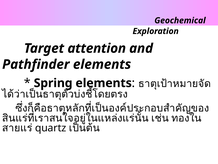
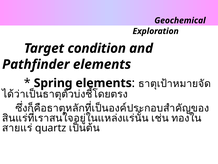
attention: attention -> condition
